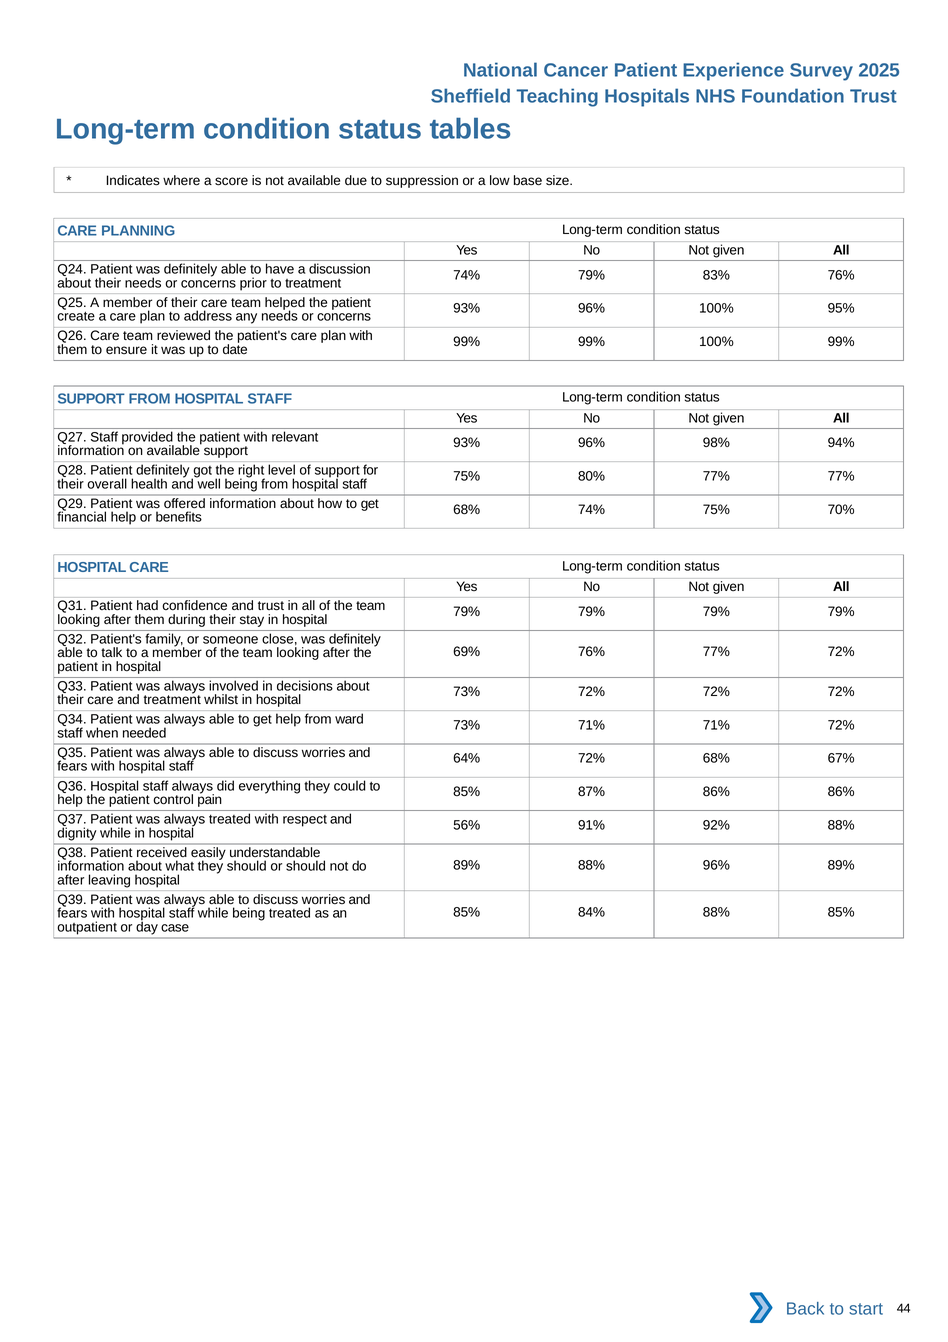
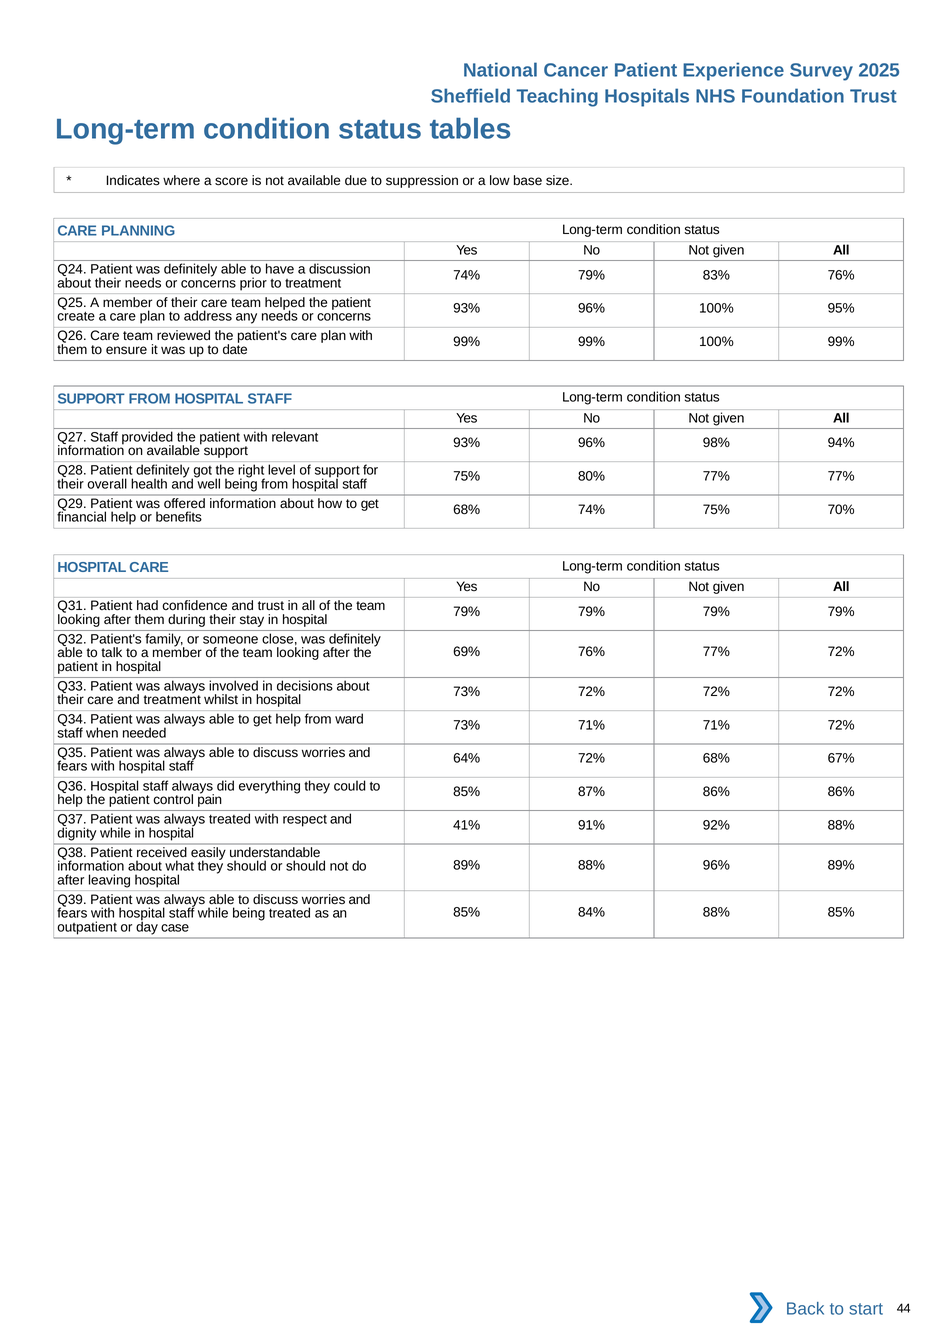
56%: 56% -> 41%
